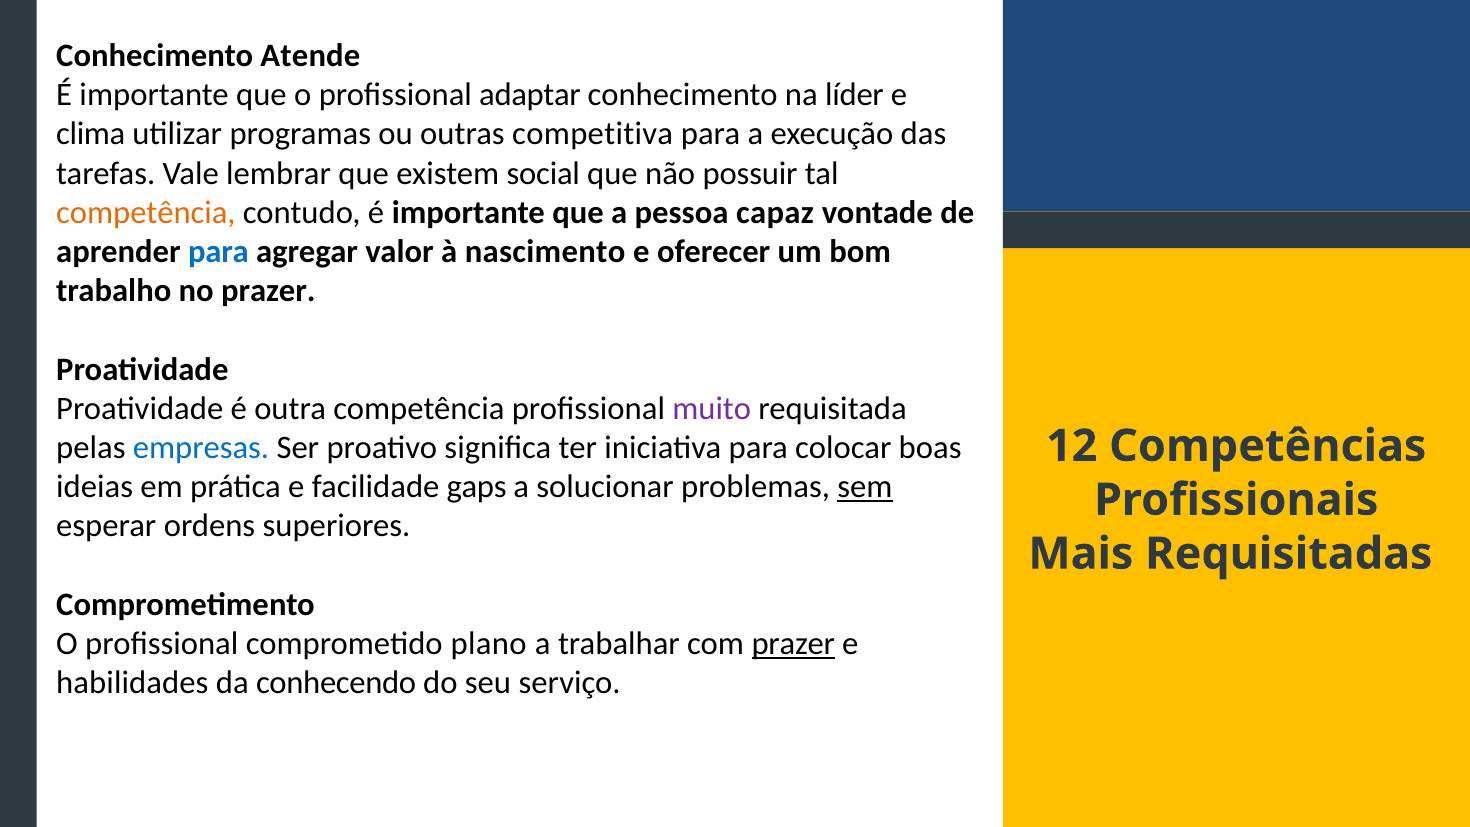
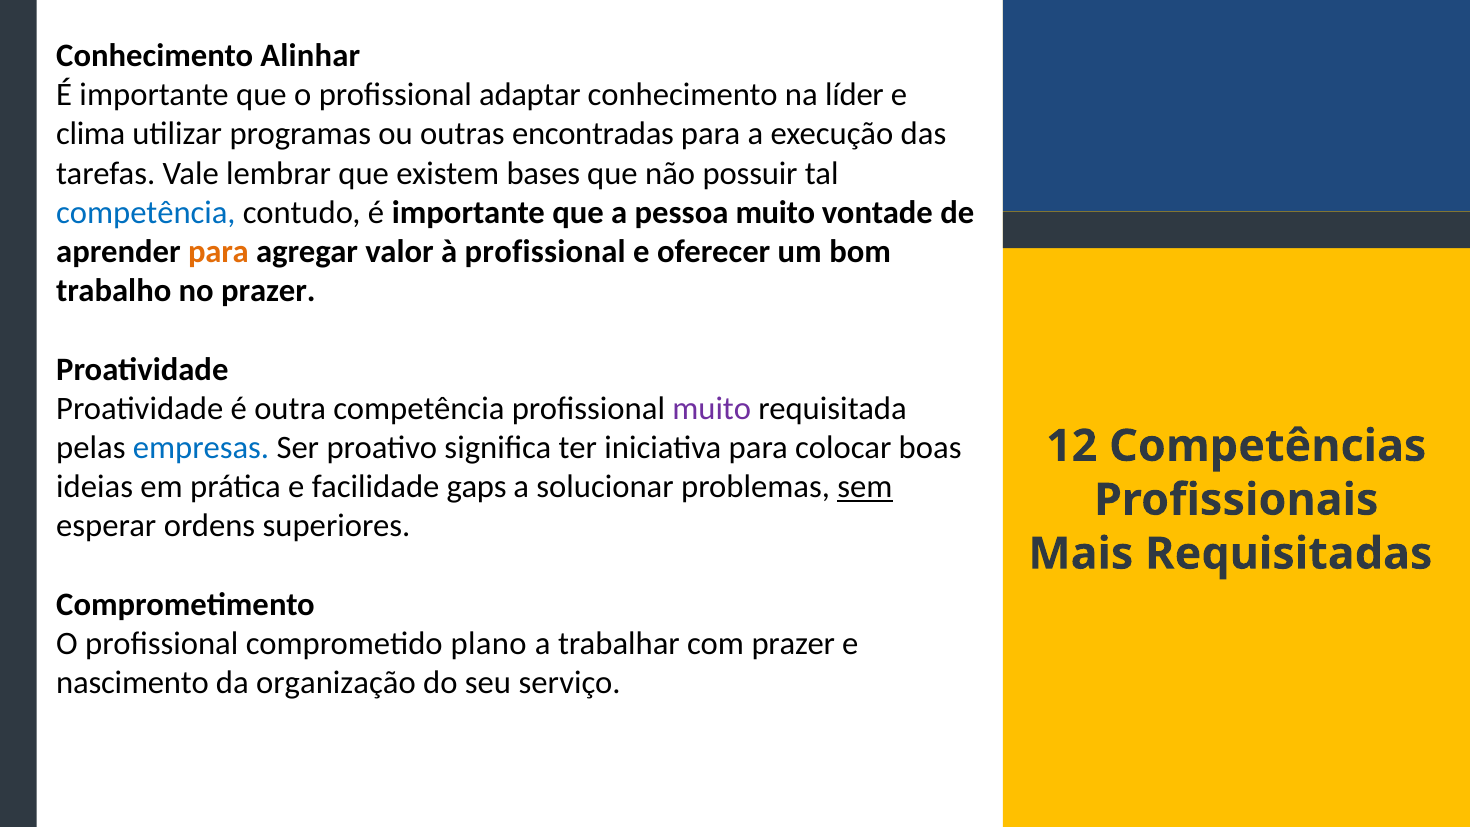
Atende: Atende -> Alinhar
competitiva: competitiva -> encontradas
social: social -> bases
competência at (146, 212) colour: orange -> blue
pessoa capaz: capaz -> muito
para at (218, 252) colour: blue -> orange
à nascimento: nascimento -> profissional
prazer at (793, 644) underline: present -> none
habilidades: habilidades -> nascimento
conhecendo: conhecendo -> organização
